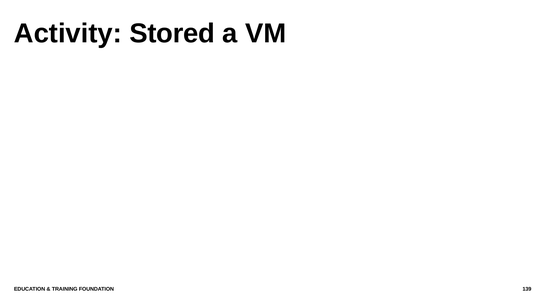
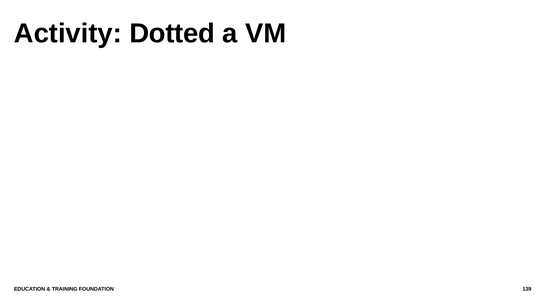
Stored: Stored -> Dotted
